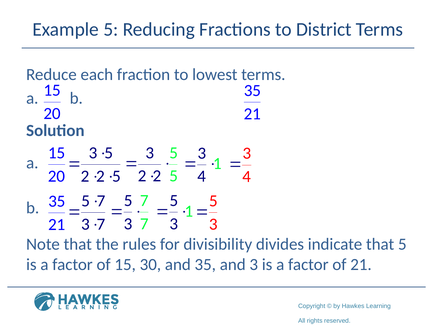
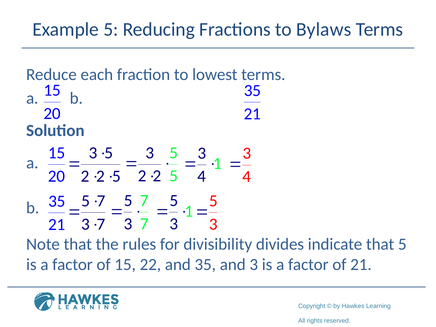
District: District -> Bylaws
30: 30 -> 22
